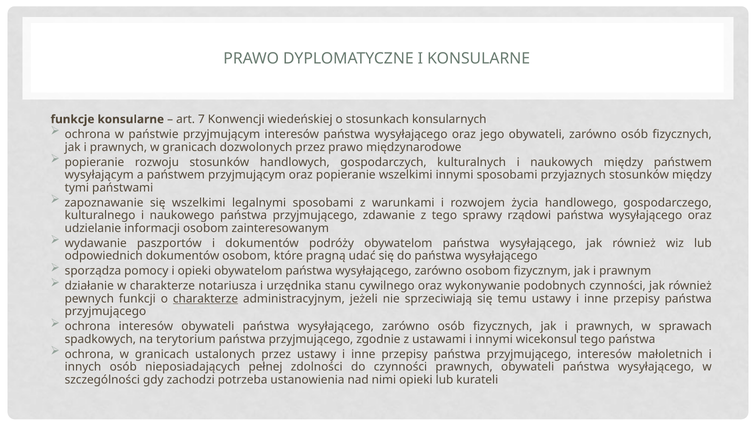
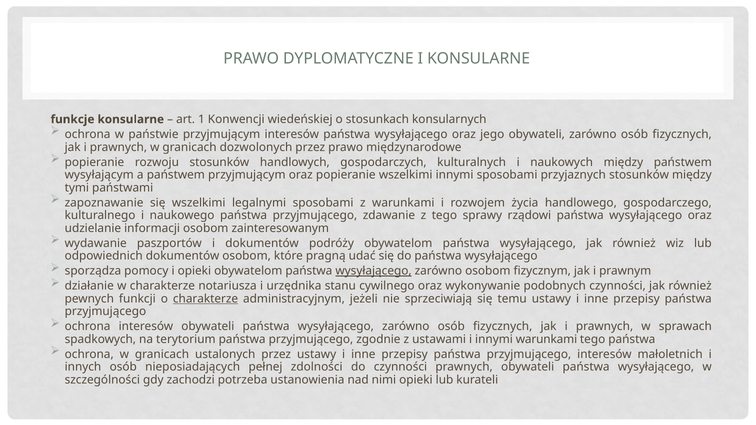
7: 7 -> 1
wysyłającego at (374, 271) underline: none -> present
innymi wicekonsul: wicekonsul -> warunkami
